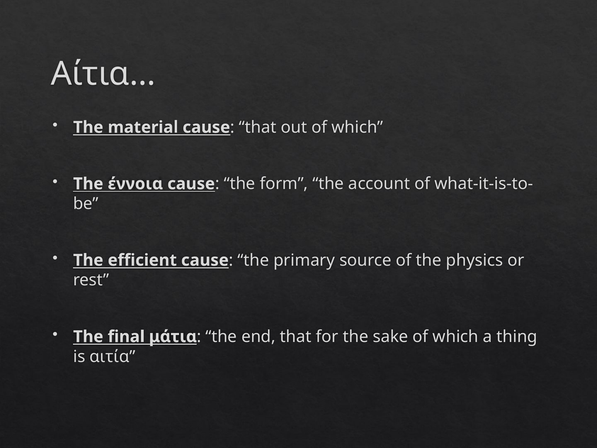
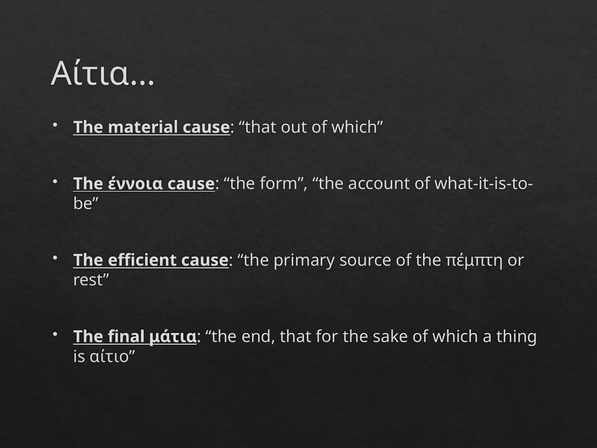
physics: physics -> πέμπτη
αιτία: αιτία -> αίτιο
